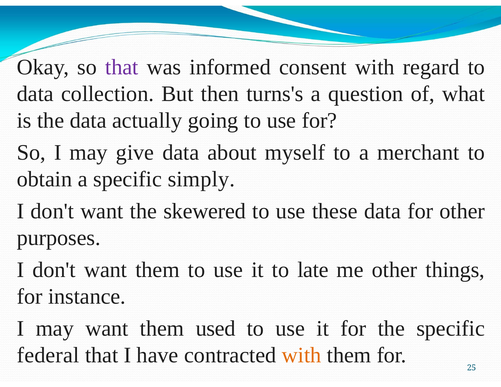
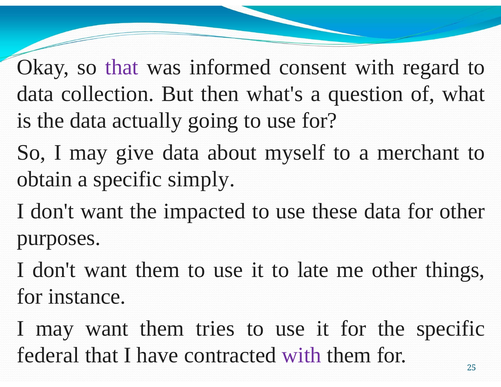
turns's: turns's -> what's
skewered: skewered -> impacted
used: used -> tries
with at (302, 355) colour: orange -> purple
